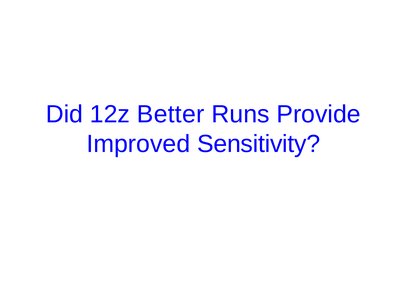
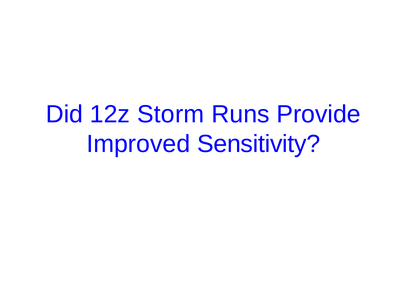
Better: Better -> Storm
